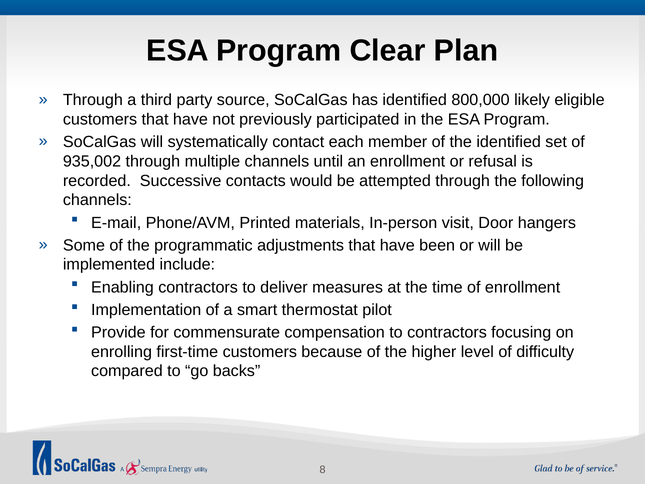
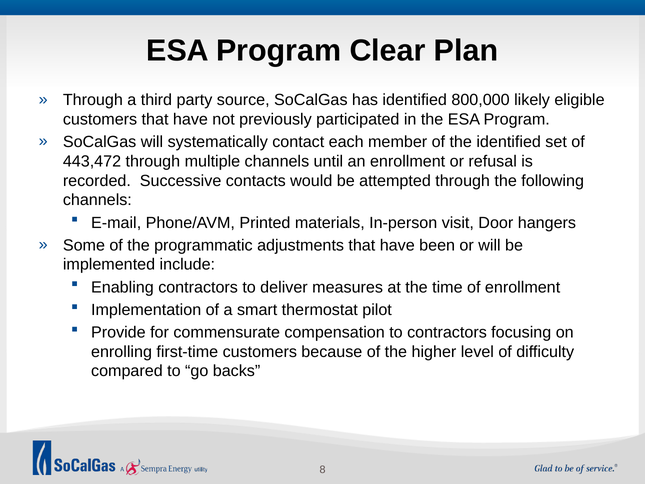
935,002: 935,002 -> 443,472
